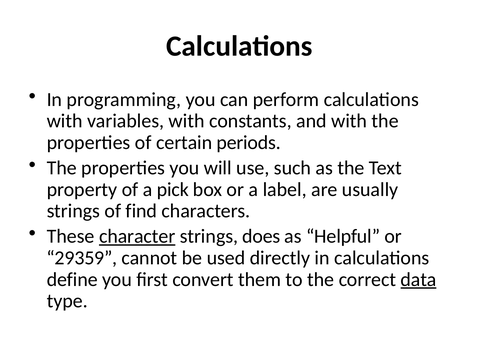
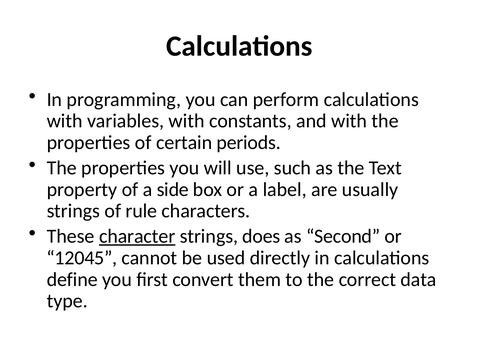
pick: pick -> side
find: find -> rule
Helpful: Helpful -> Second
29359: 29359 -> 12045
data underline: present -> none
